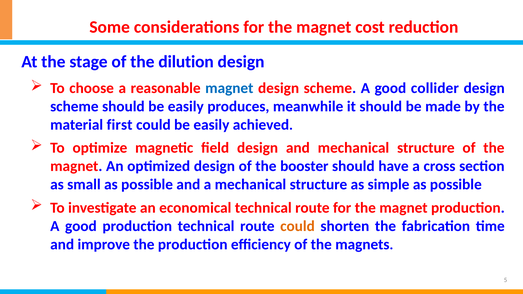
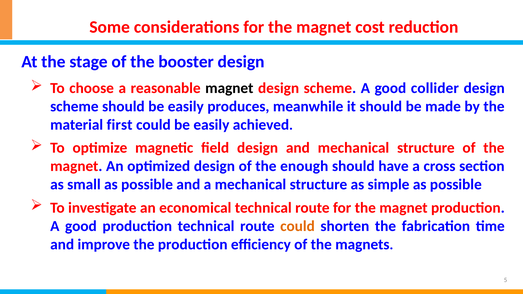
dilution: dilution -> booster
magnet at (229, 88) colour: blue -> black
booster: booster -> enough
